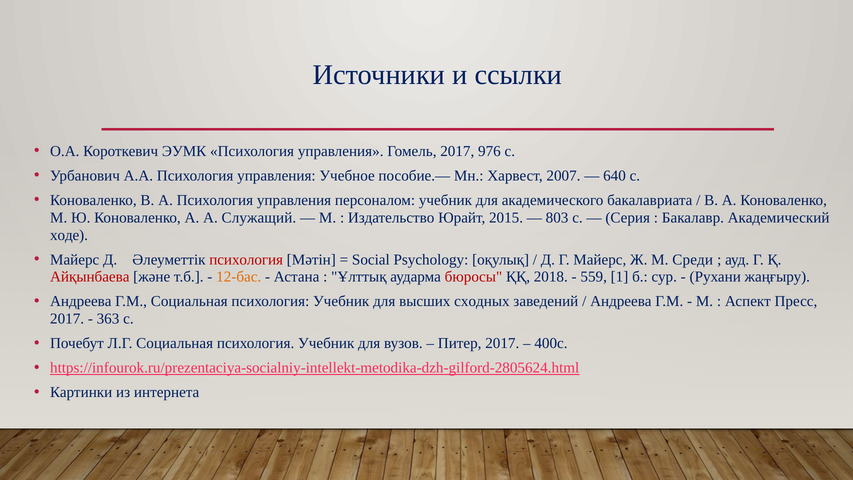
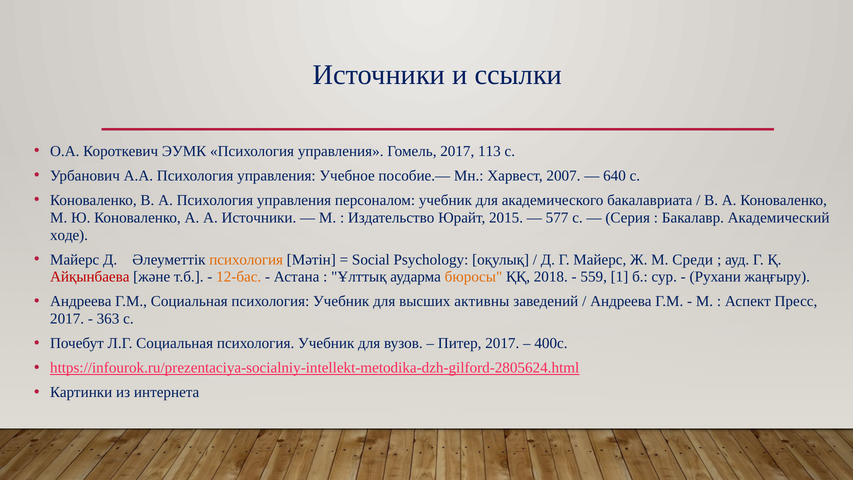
976: 976 -> 113
А Служащий: Служащий -> Источники
803: 803 -> 577
психология at (246, 259) colour: red -> orange
бюросы colour: red -> orange
сходных: сходных -> активны
